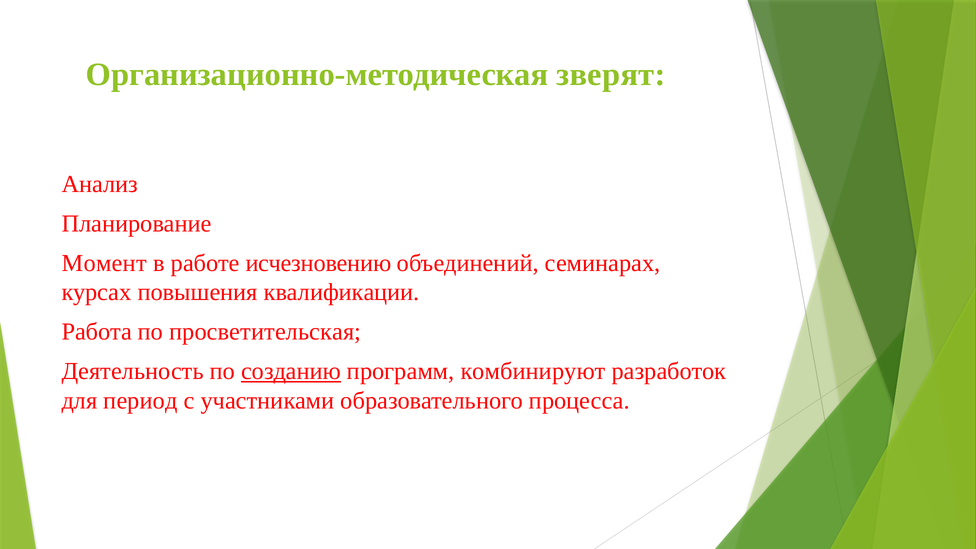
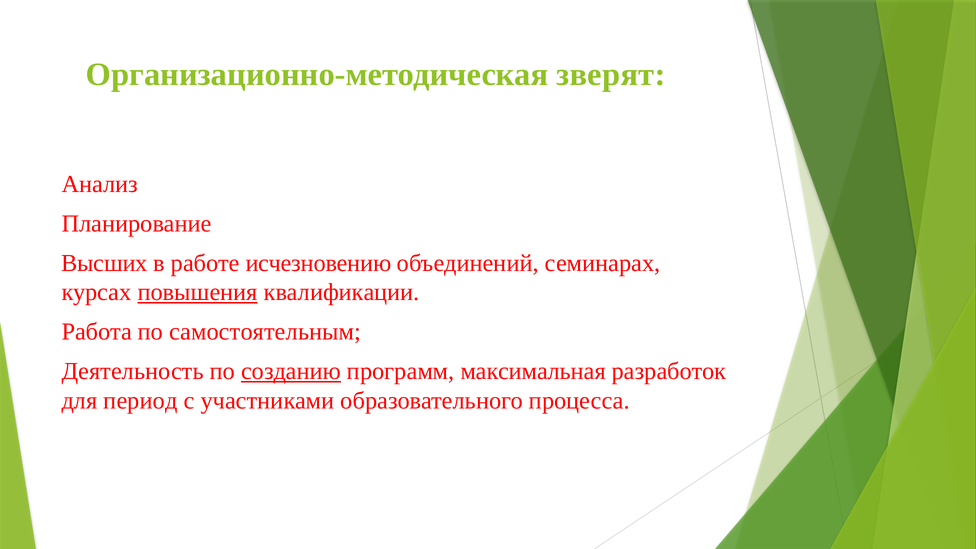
Момент: Момент -> Высших
повышения underline: none -> present
просветительская: просветительская -> самостоятельным
комбинируют: комбинируют -> максимальная
